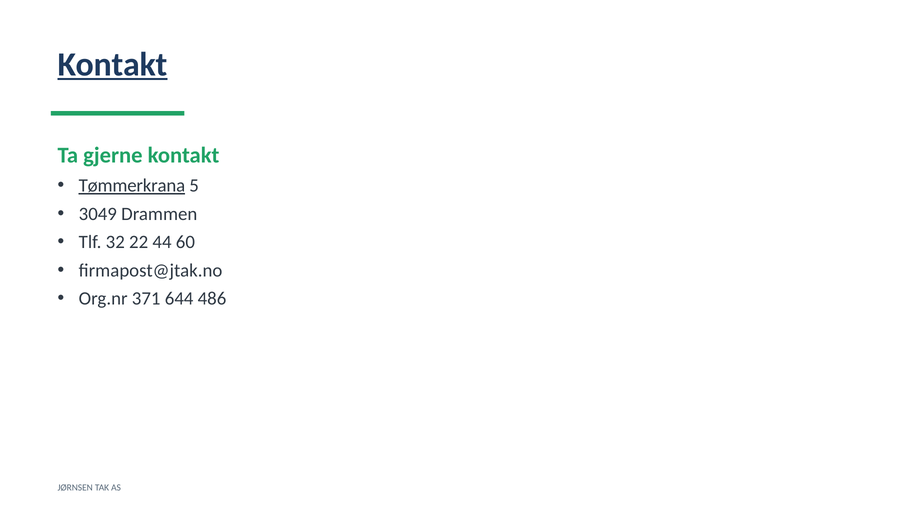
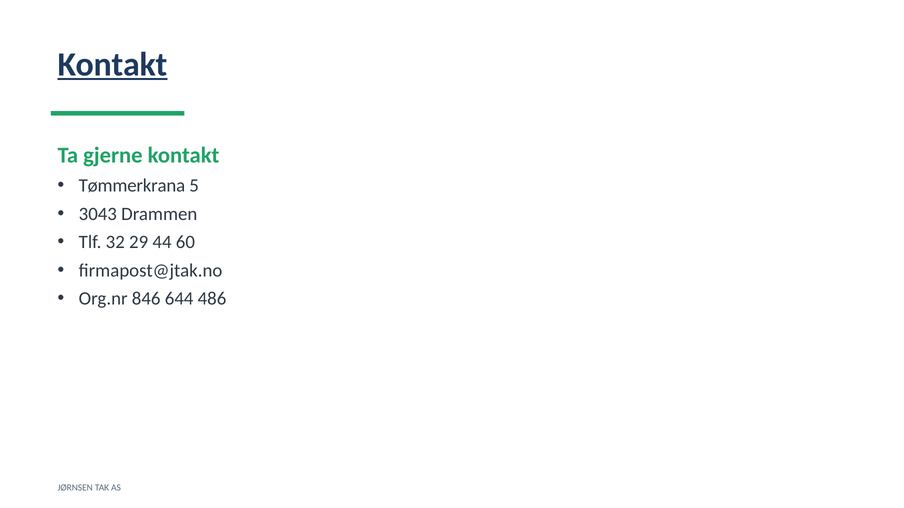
Tømmerkrana underline: present -> none
3049: 3049 -> 3043
22: 22 -> 29
371: 371 -> 846
